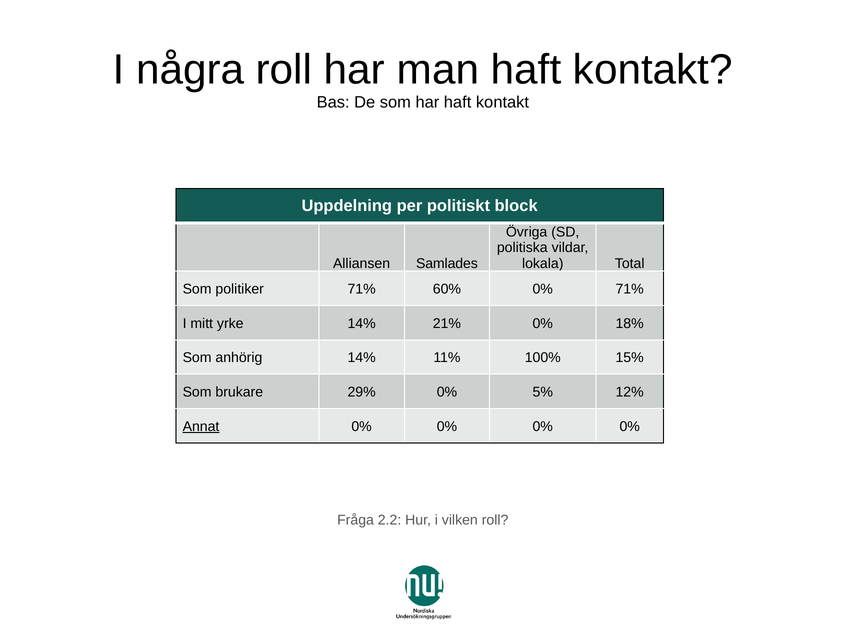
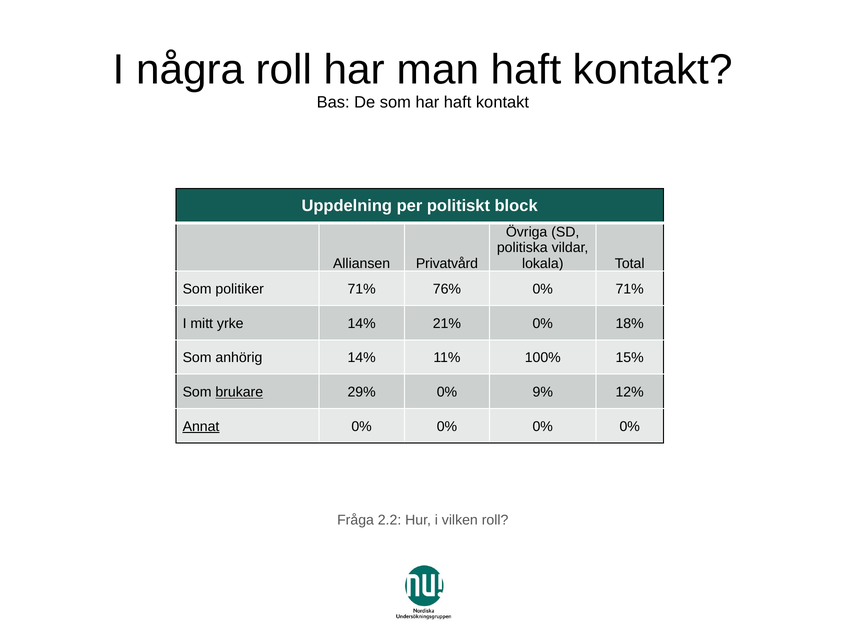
Samlades: Samlades -> Privatvård
60%: 60% -> 76%
brukare underline: none -> present
5%: 5% -> 9%
